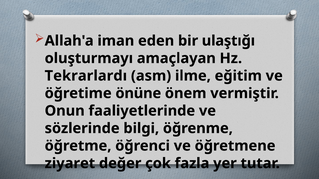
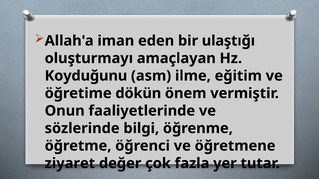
Tekrarlardı: Tekrarlardı -> Koyduğunu
önüne: önüne -> dökün
